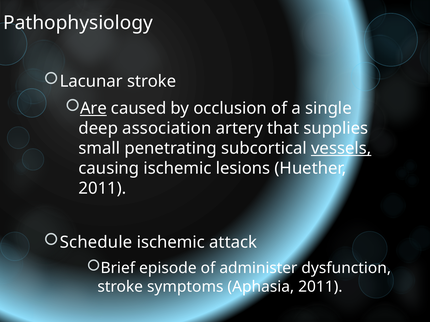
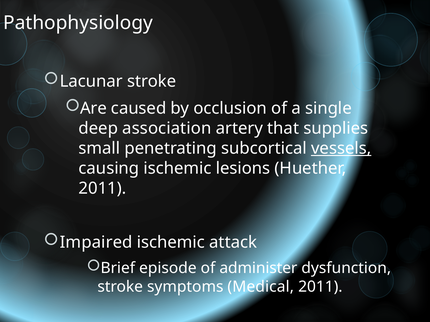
Are underline: present -> none
Schedule: Schedule -> Impaired
Aphasia: Aphasia -> Medical
